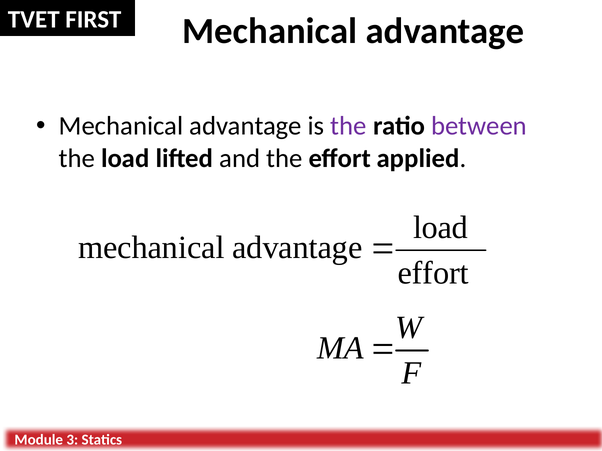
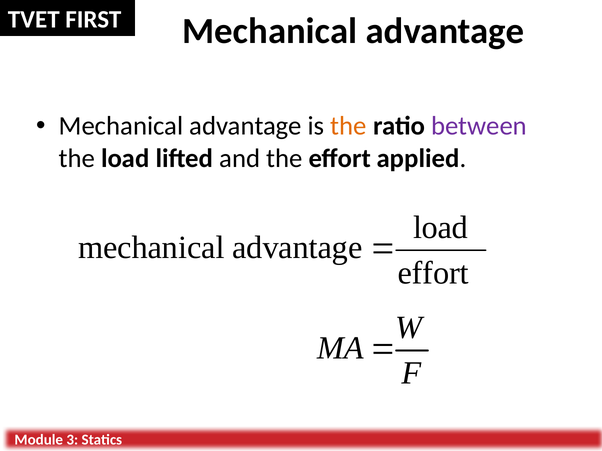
the at (349, 126) colour: purple -> orange
